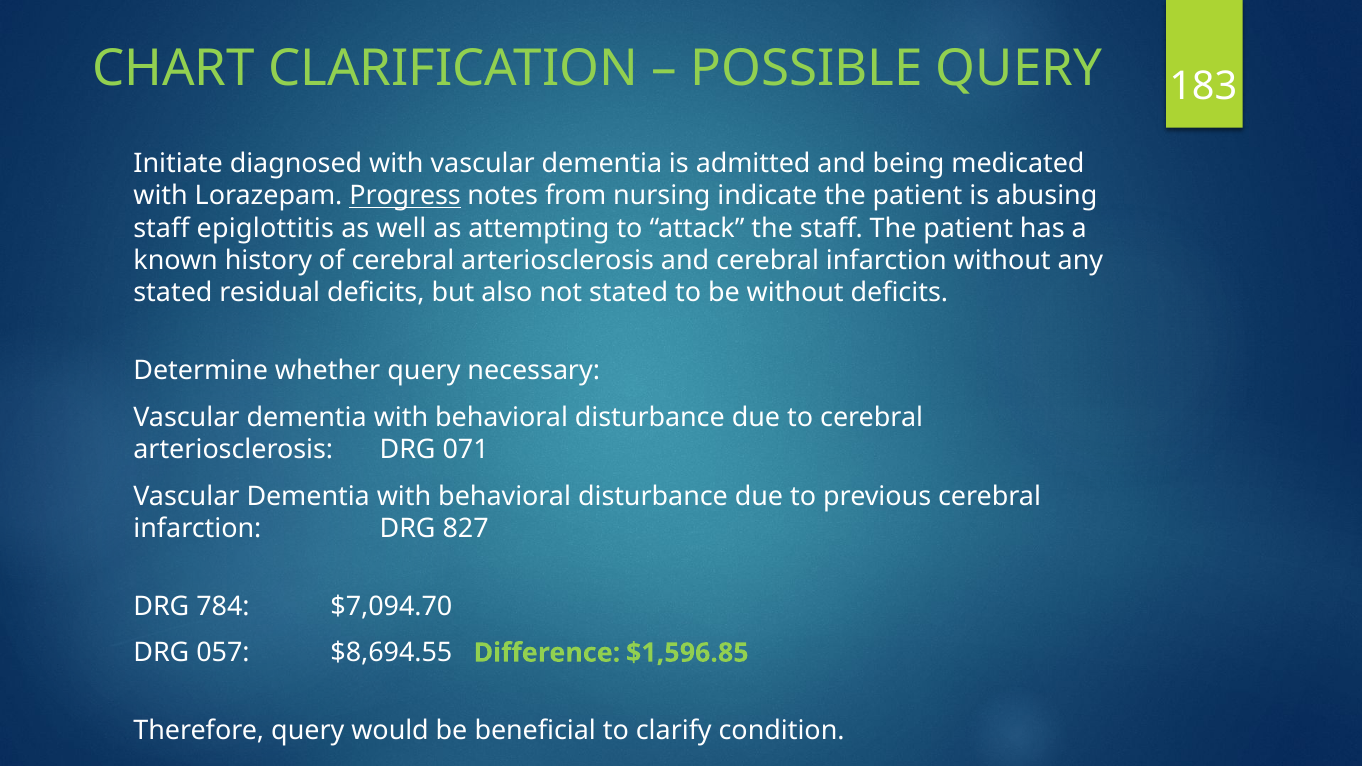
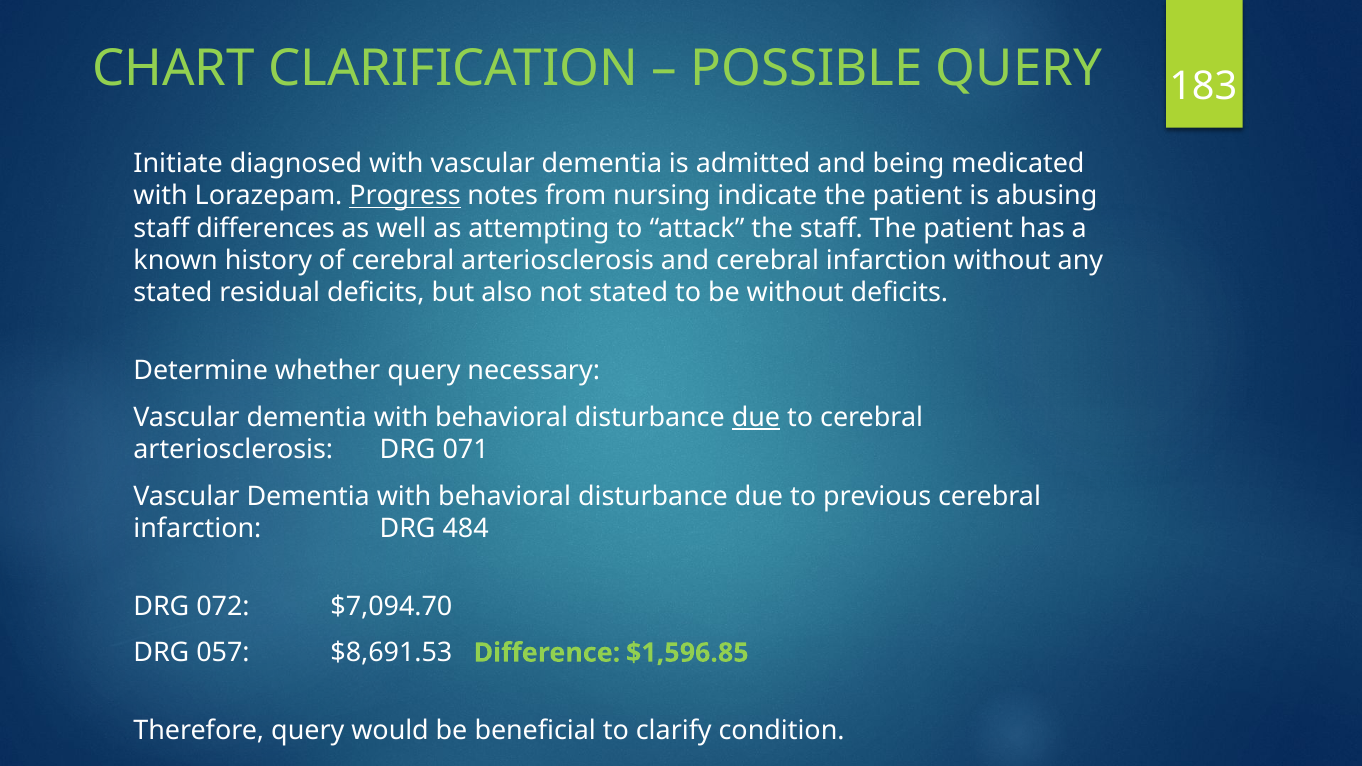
epiglottitis: epiglottitis -> differences
due at (756, 417) underline: none -> present
827: 827 -> 484
784: 784 -> 072
$8,694.55: $8,694.55 -> $8,691.53
